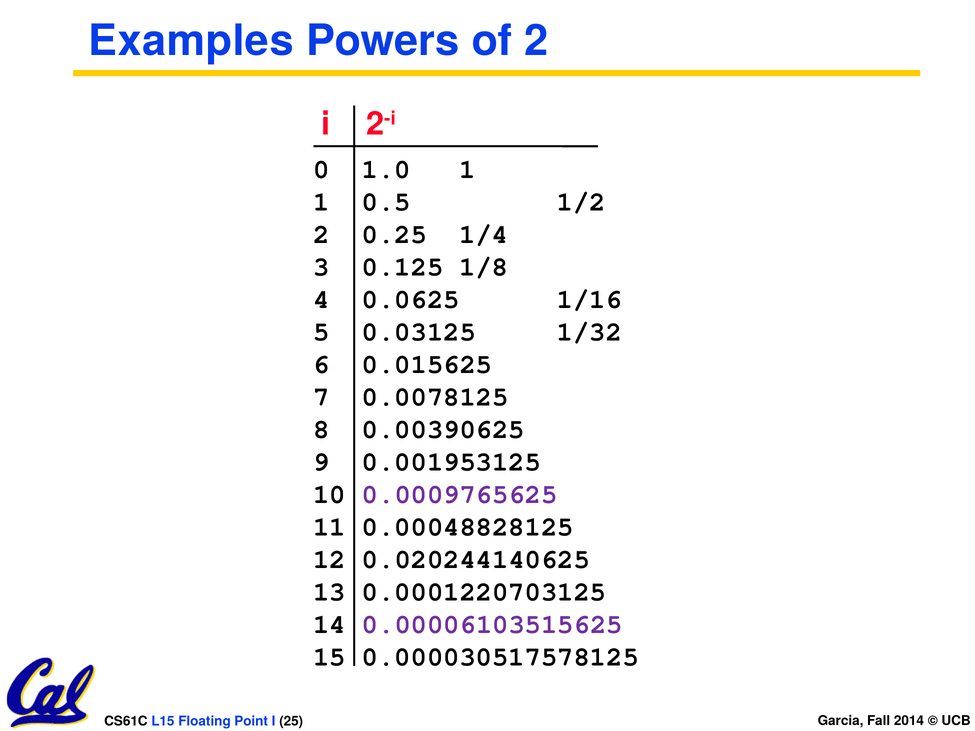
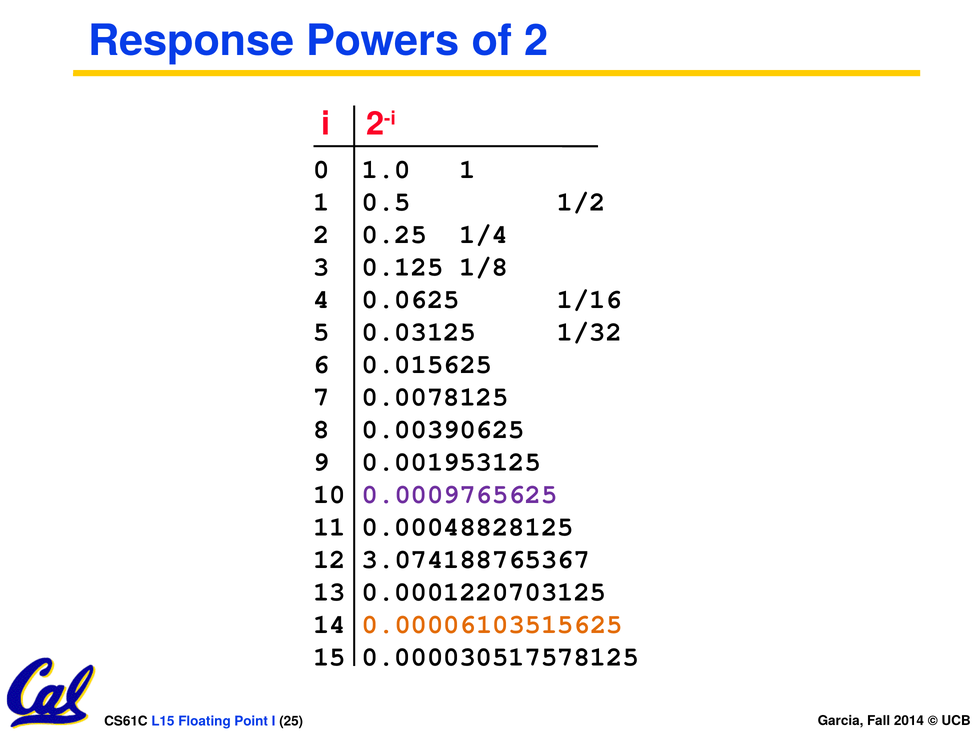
Examples: Examples -> Response
0.020244140625: 0.020244140625 -> 3.074188765367
0.00006103515625 colour: purple -> orange
